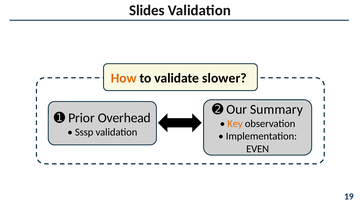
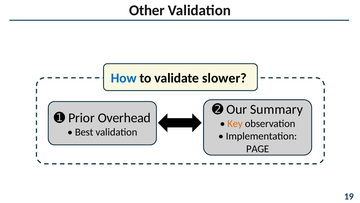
Slides: Slides -> Other
How colour: orange -> blue
Sssp: Sssp -> Best
EVEN: EVEN -> PAGE
